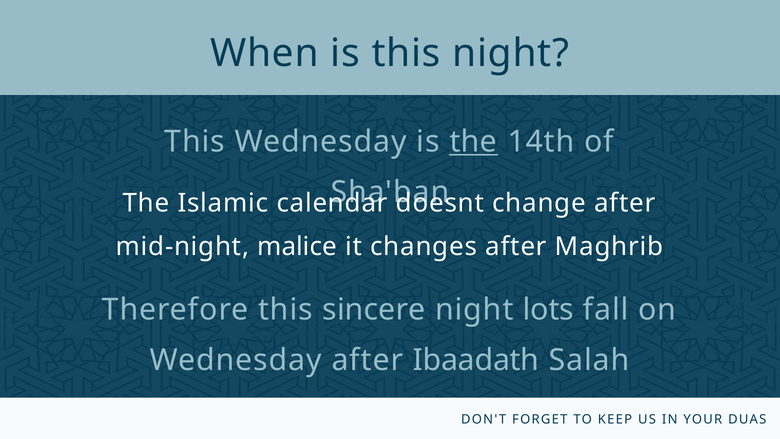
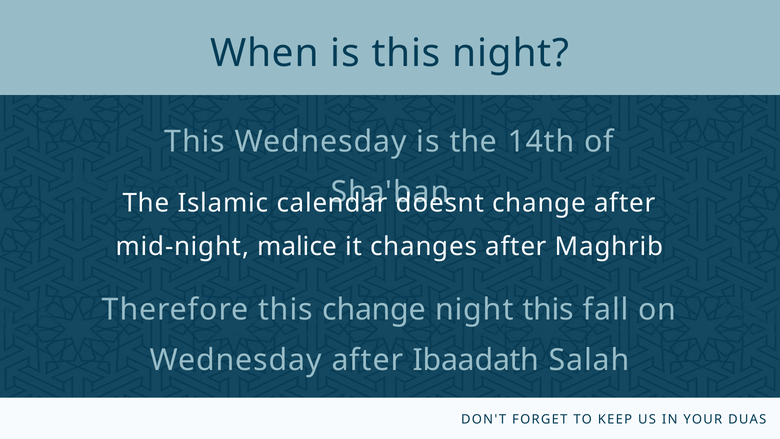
the at (473, 142) underline: present -> none
this sincere: sincere -> change
lots at (548, 310): lots -> this
